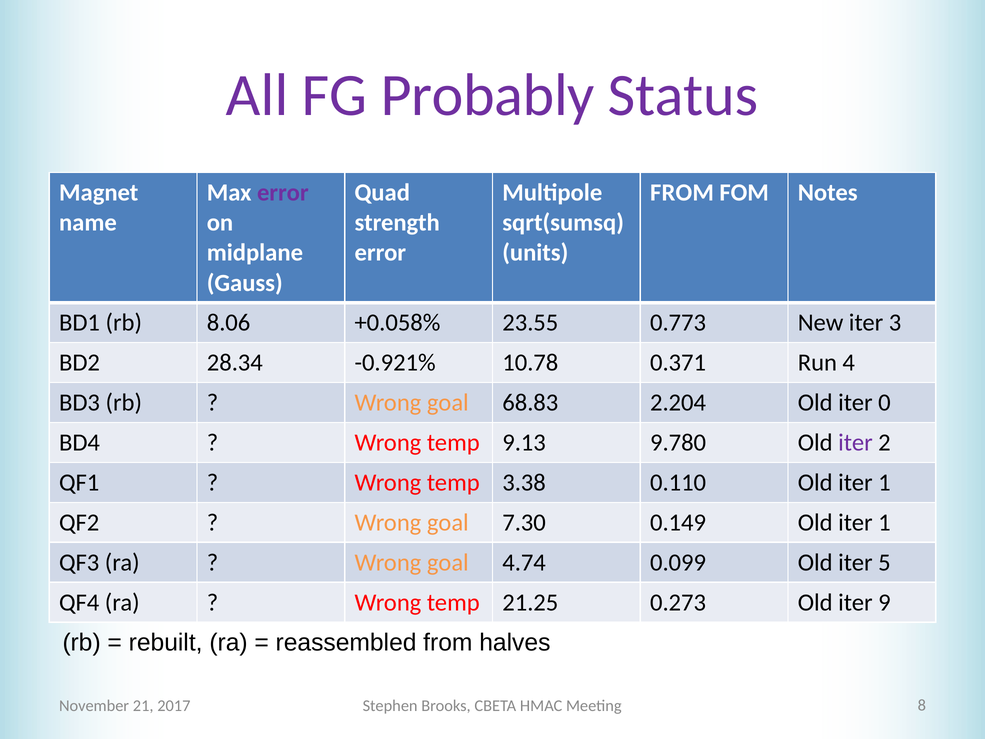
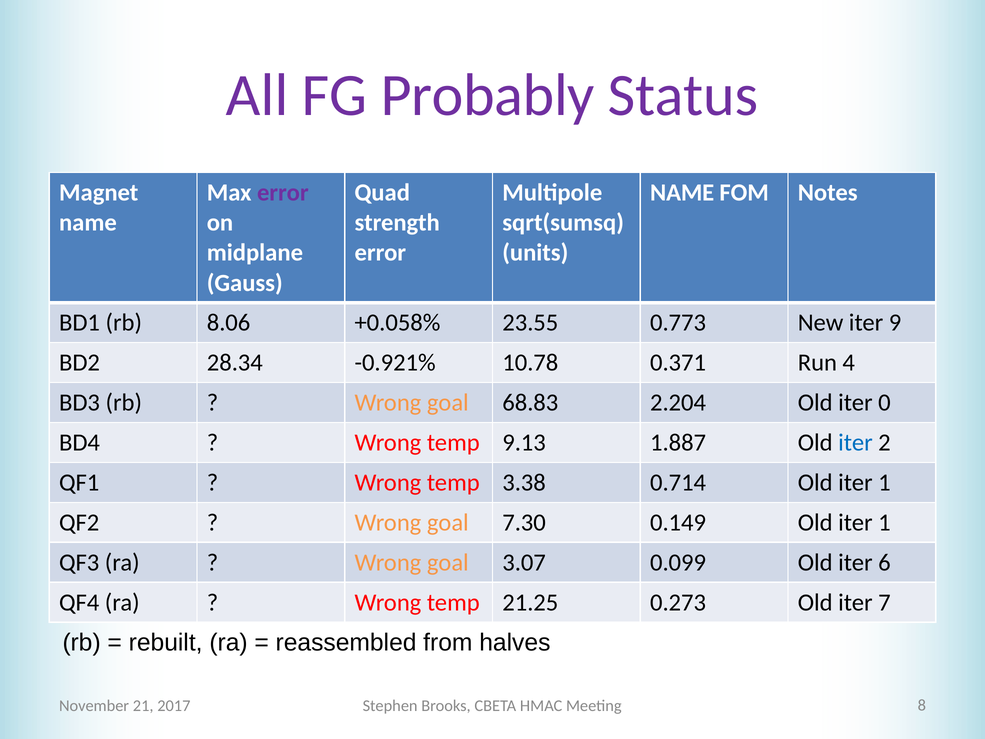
FROM at (682, 193): FROM -> NAME
3: 3 -> 9
9.780: 9.780 -> 1.887
iter at (855, 443) colour: purple -> blue
0.110: 0.110 -> 0.714
4.74: 4.74 -> 3.07
5: 5 -> 6
9: 9 -> 7
